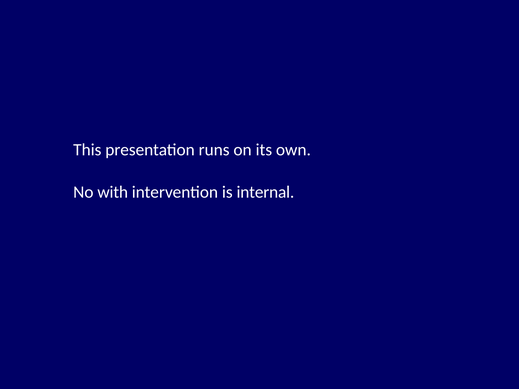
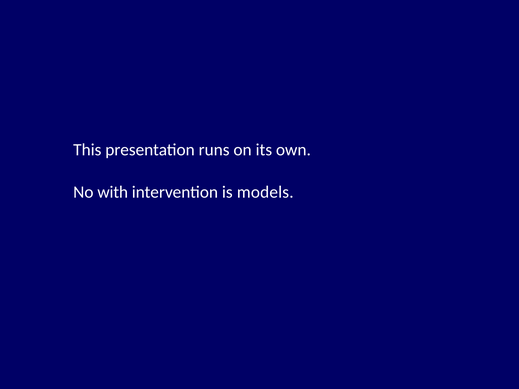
internal: internal -> models
